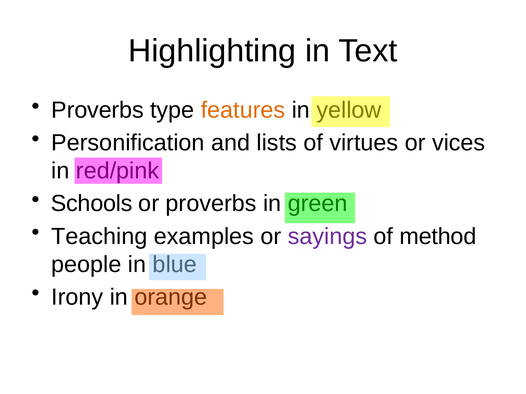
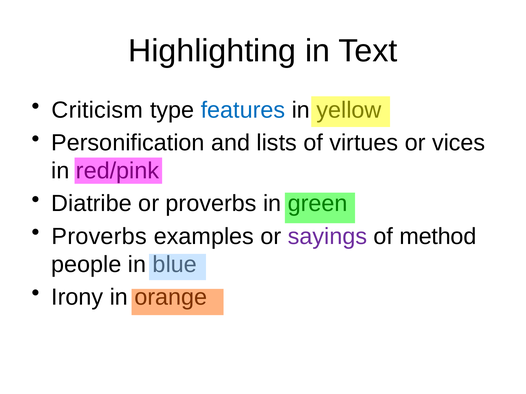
Proverbs at (98, 110): Proverbs -> Criticism
features colour: orange -> blue
Schools: Schools -> Diatribe
Teaching at (99, 237): Teaching -> Proverbs
